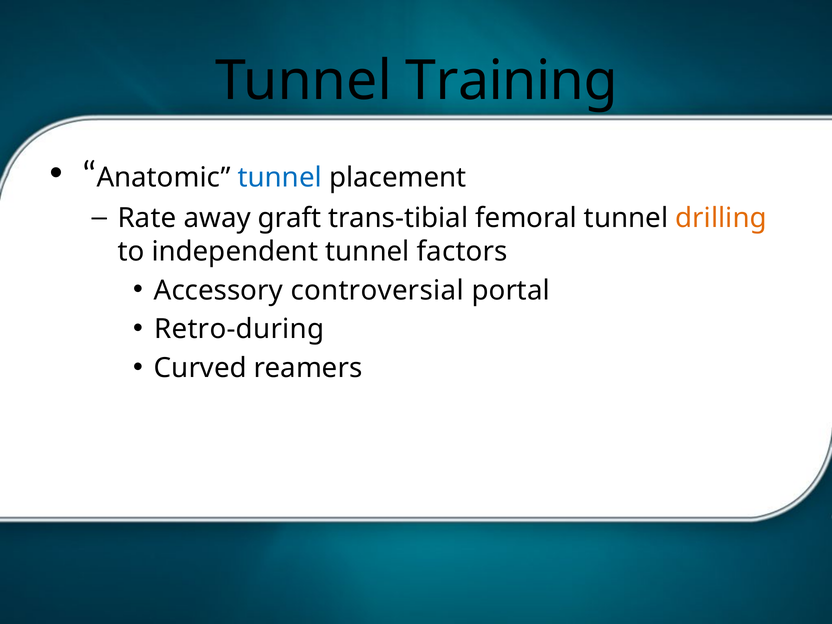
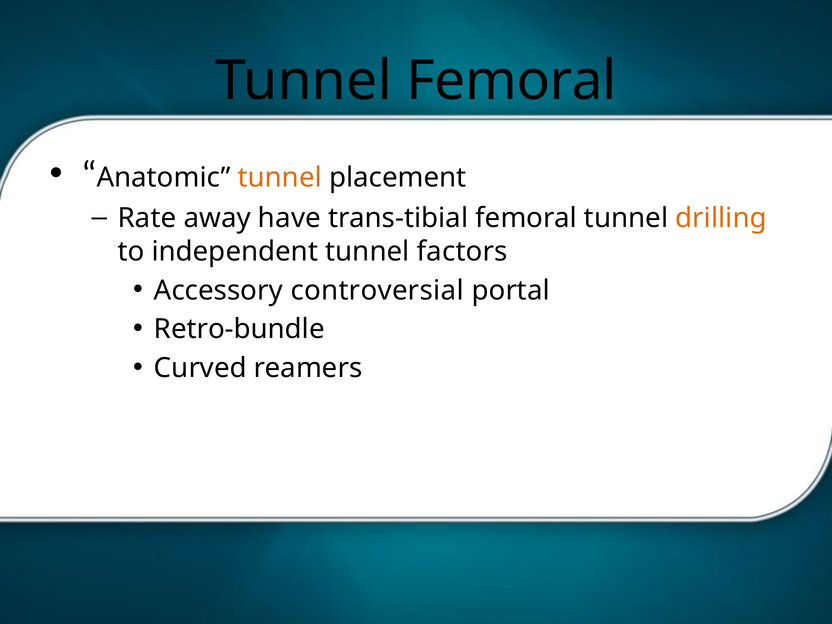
Tunnel Training: Training -> Femoral
tunnel at (280, 178) colour: blue -> orange
graft: graft -> have
Retro-during: Retro-during -> Retro-bundle
